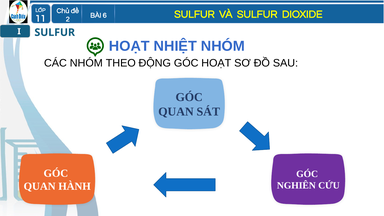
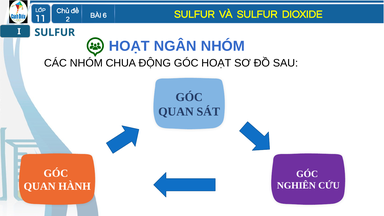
NHIỆT: NHIỆT -> NGÂN
THEO: THEO -> CHUA
